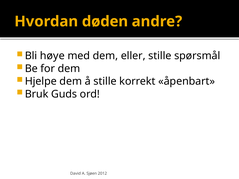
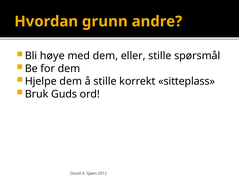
døden: døden -> grunn
åpenbart: åpenbart -> sitteplass
